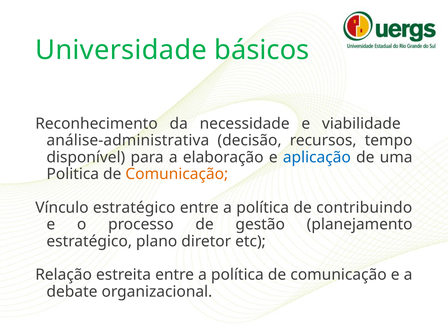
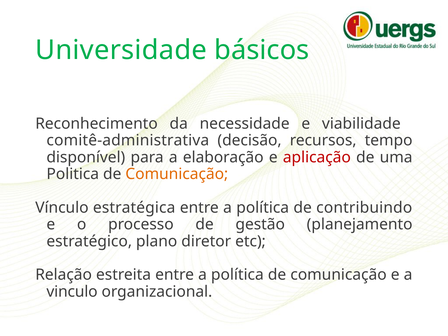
análise-administrativa: análise-administrativa -> comitê-administrativa
aplicação colour: blue -> red
Vínculo estratégico: estratégico -> estratégica
debate: debate -> vinculo
